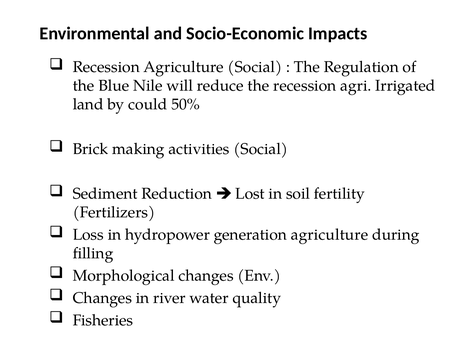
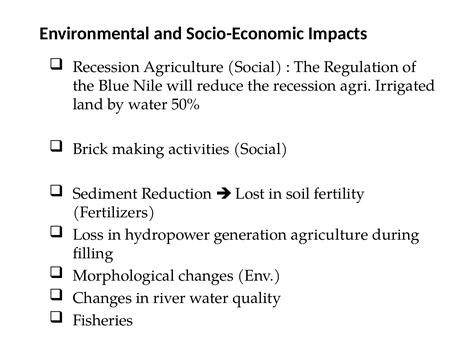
by could: could -> water
